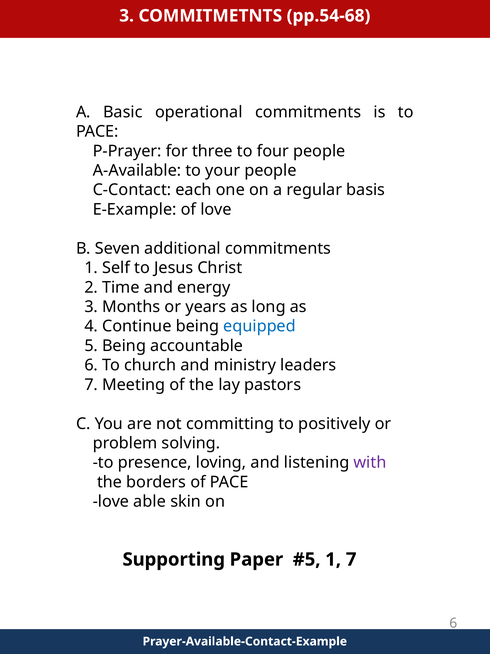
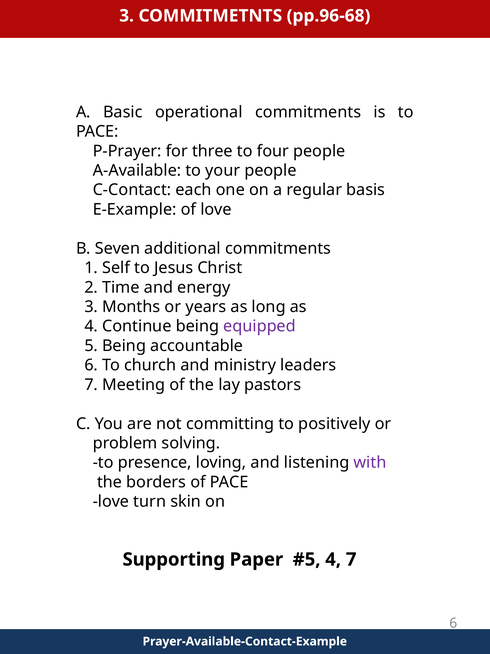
pp.54-68: pp.54-68 -> pp.96-68
equipped colour: blue -> purple
able: able -> turn
1 at (333, 559): 1 -> 4
